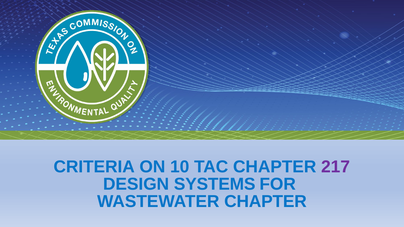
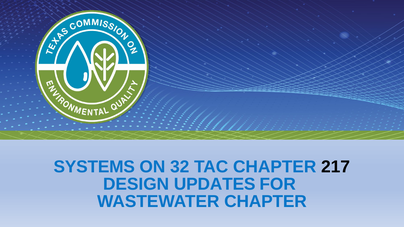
CRITERIA: CRITERIA -> SYSTEMS
10: 10 -> 32
217 colour: purple -> black
SYSTEMS: SYSTEMS -> UPDATES
